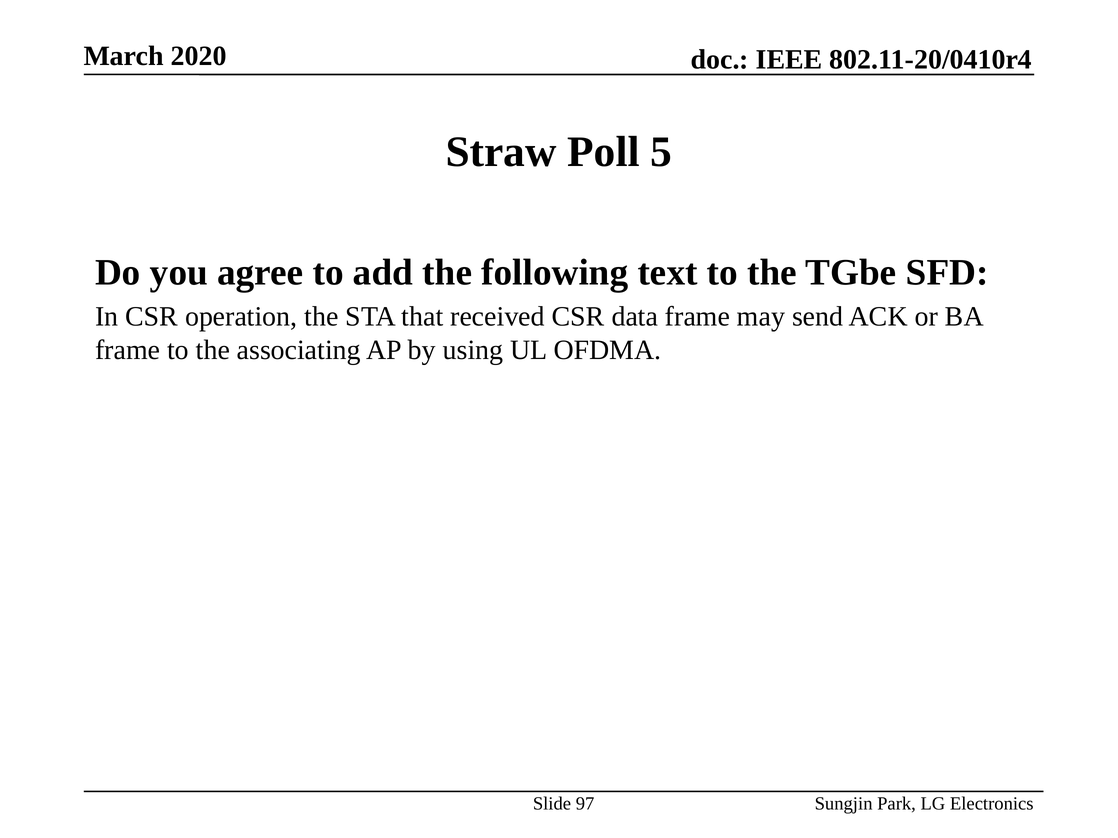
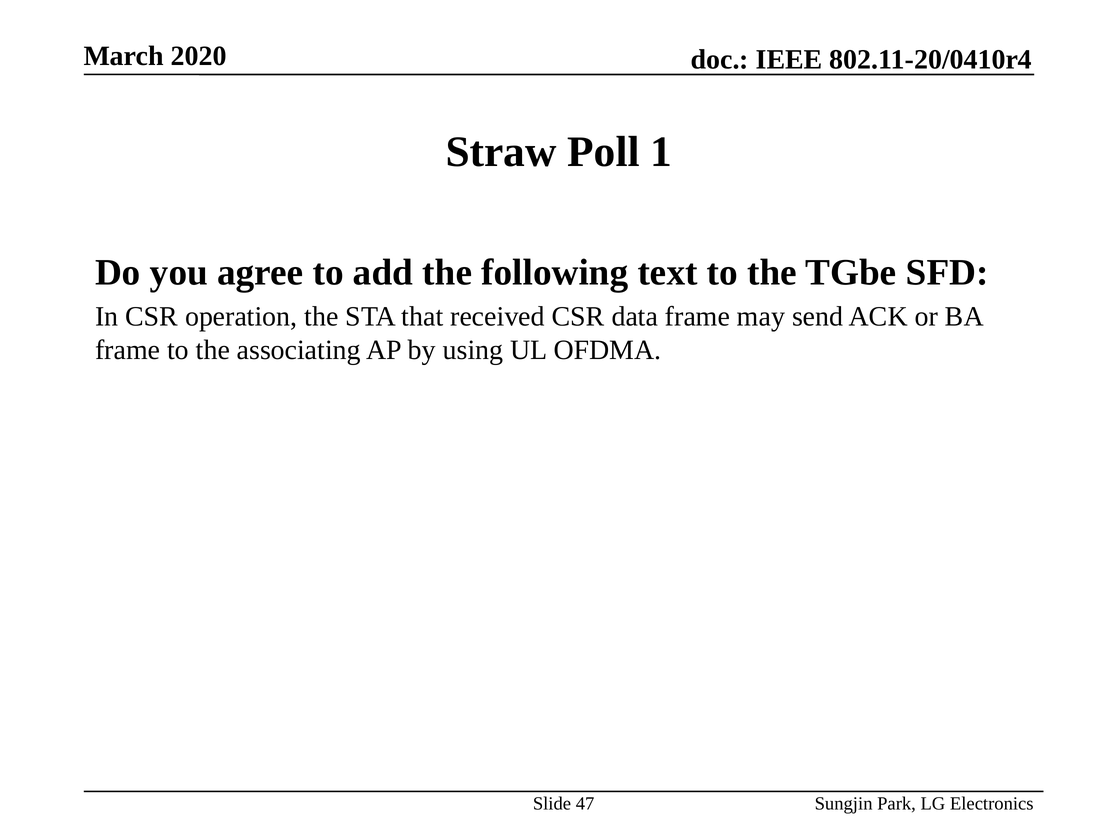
5: 5 -> 1
97: 97 -> 47
